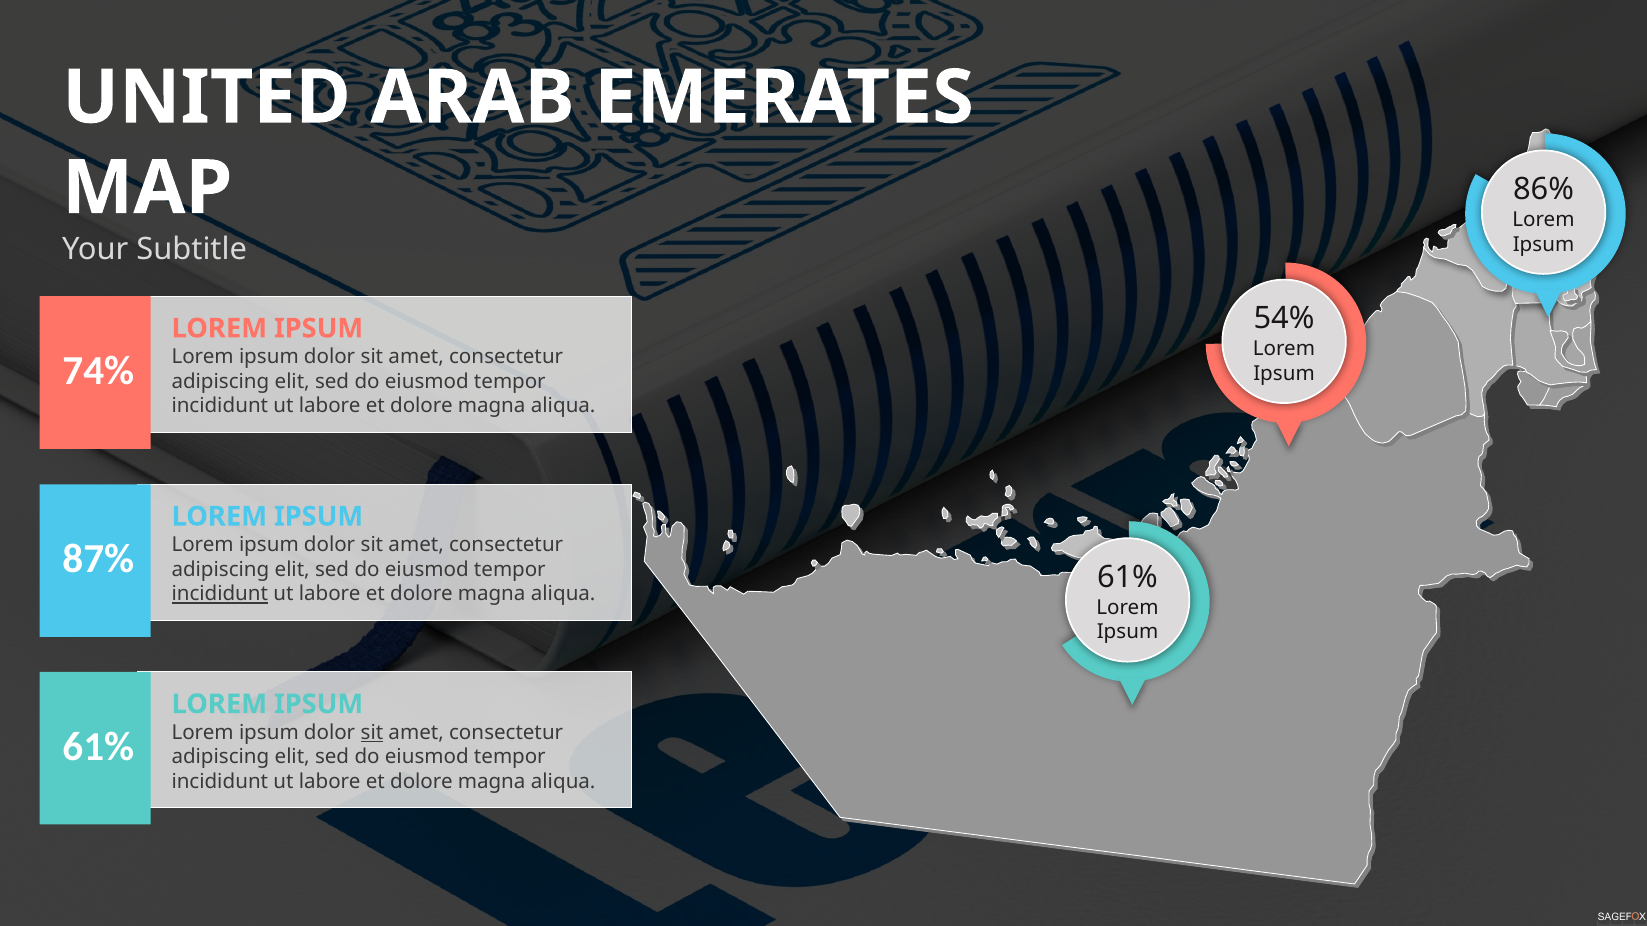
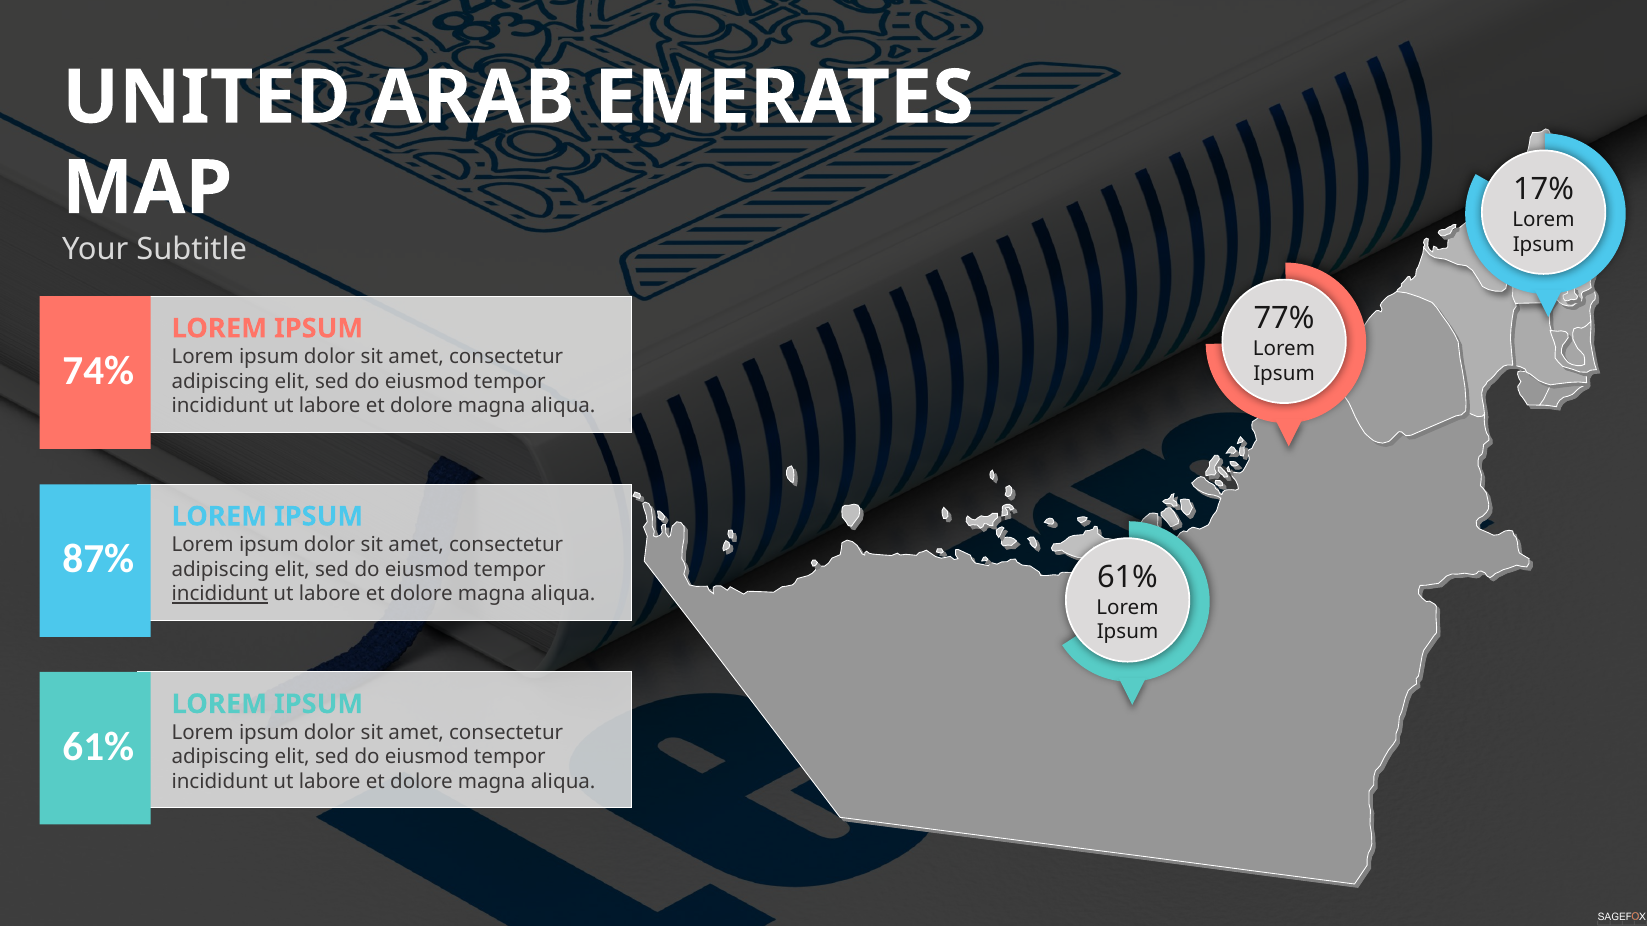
86%: 86% -> 17%
54%: 54% -> 77%
sit at (372, 733) underline: present -> none
